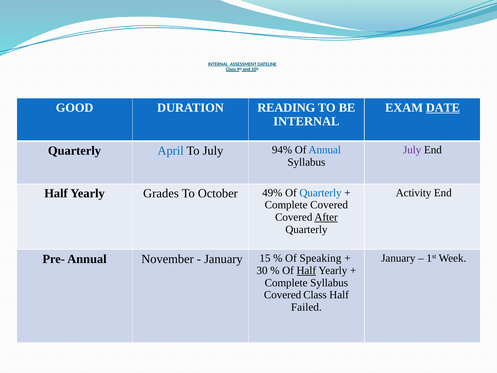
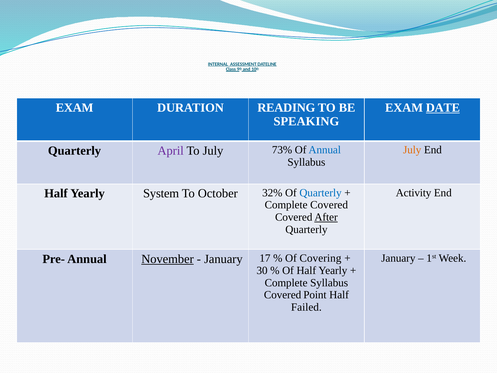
GOOD at (75, 108): GOOD -> EXAM
INTERNAL at (306, 121): INTERNAL -> SPEAKING
July at (412, 150) colour: purple -> orange
April colour: blue -> purple
94%: 94% -> 73%
Grades: Grades -> System
49%: 49% -> 32%
November underline: none -> present
15: 15 -> 17
Speaking: Speaking -> Covering
Half at (306, 270) underline: present -> none
Covered Class: Class -> Point
